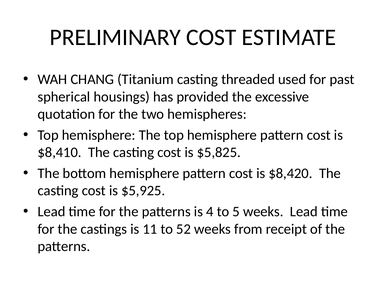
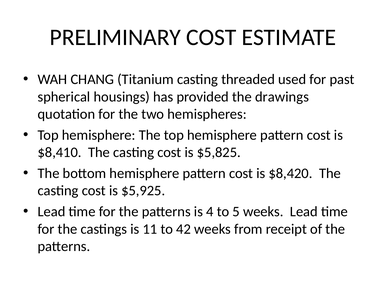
excessive: excessive -> drawings
52: 52 -> 42
